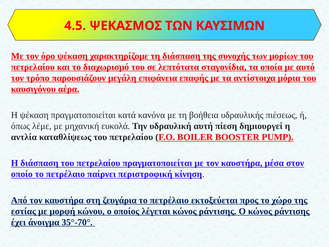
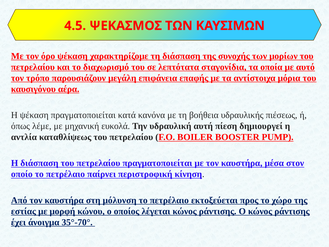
ζευγάρια: ζευγάρια -> μόλυνση
